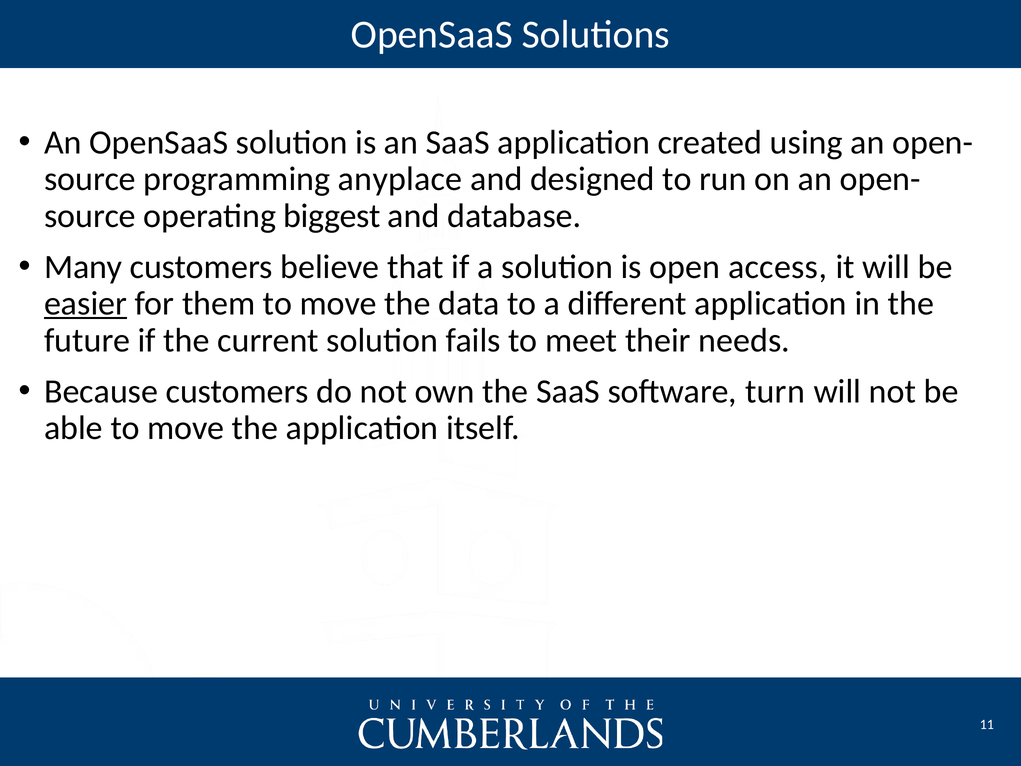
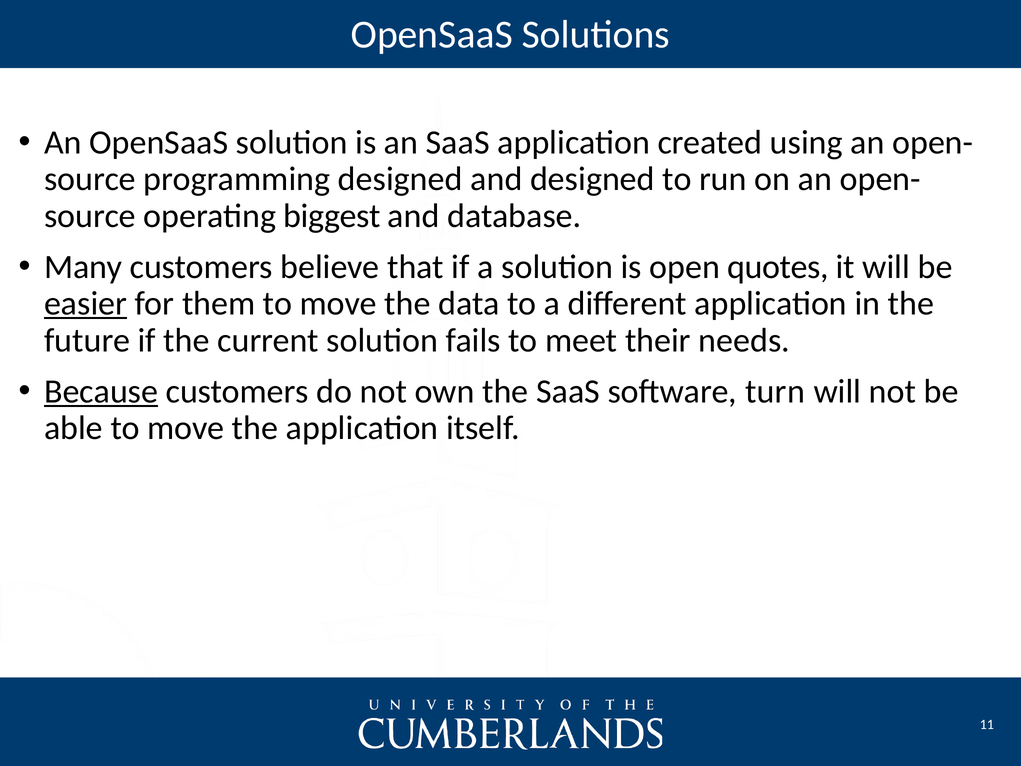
programming anyplace: anyplace -> designed
access: access -> quotes
Because underline: none -> present
